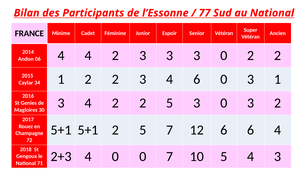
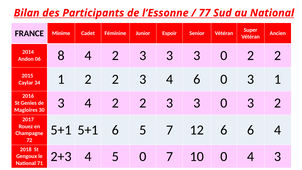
06 4: 4 -> 8
4 2 2 5: 5 -> 3
5+1 2: 2 -> 6
4 0: 0 -> 5
10 5: 5 -> 0
